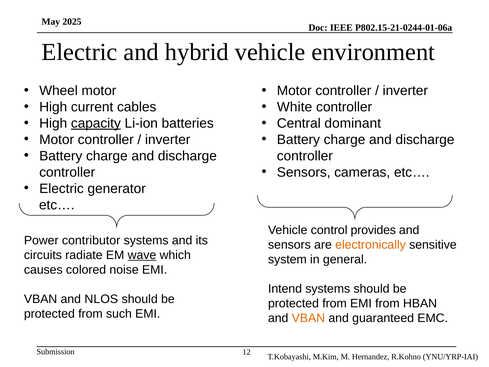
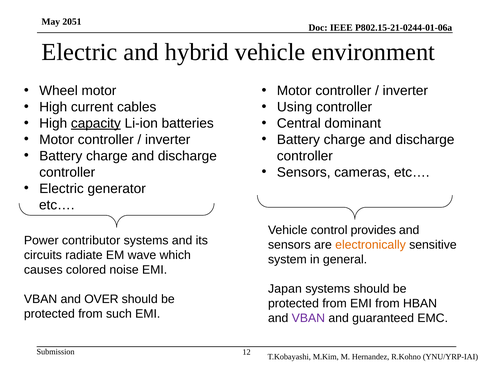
2025: 2025 -> 2051
White: White -> Using
wave underline: present -> none
Intend: Intend -> Japan
NLOS: NLOS -> OVER
VBAN at (308, 318) colour: orange -> purple
